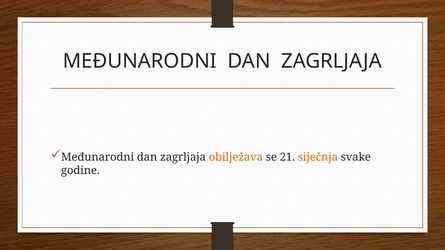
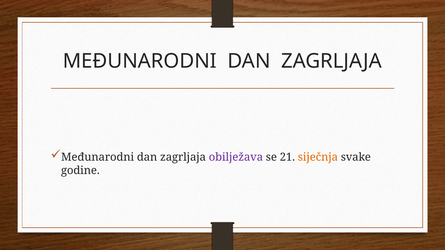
obilježava colour: orange -> purple
